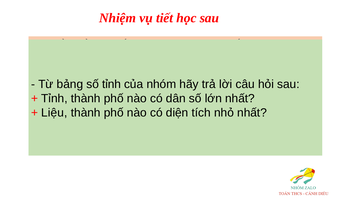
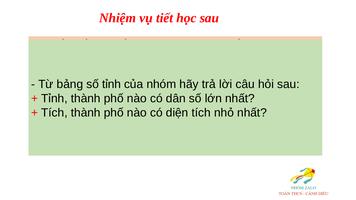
Liệu at (54, 113): Liệu -> Tích
